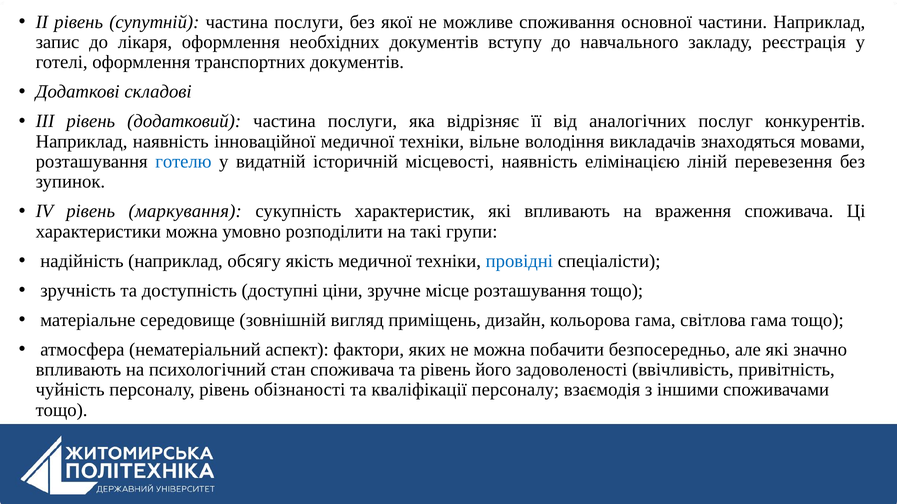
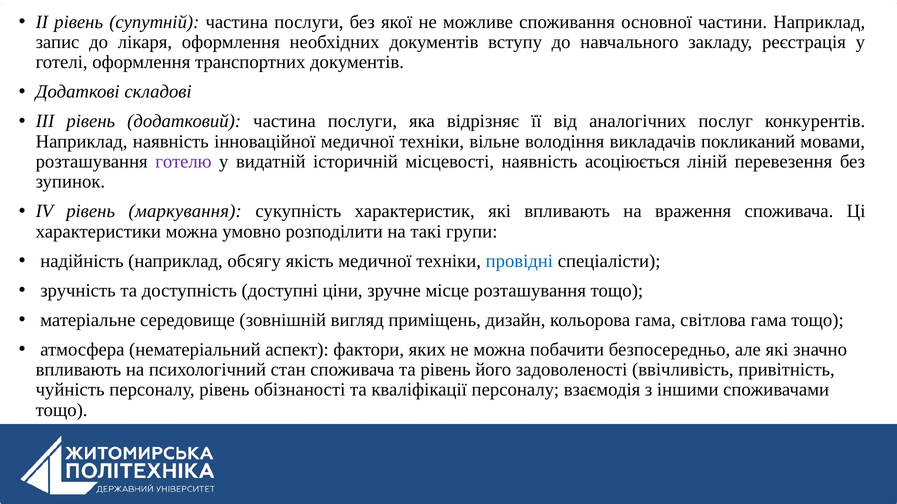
знаходяться: знаходяться -> покликаний
готелю colour: blue -> purple
елімінацією: елімінацією -> асоціюється
